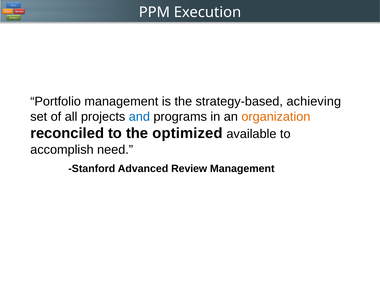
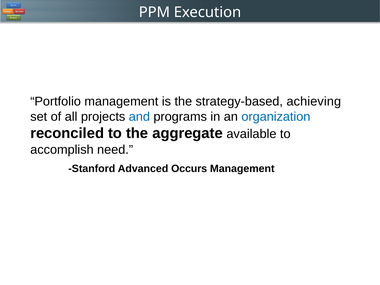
organization colour: orange -> blue
optimized: optimized -> aggregate
Review: Review -> Occurs
